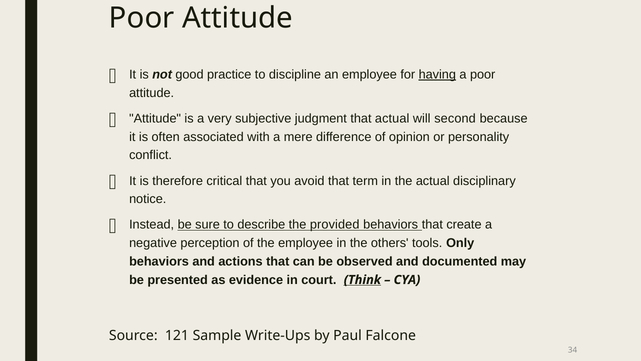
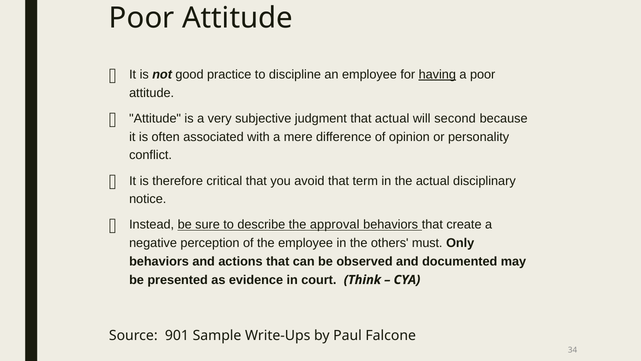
provided: provided -> approval
tools: tools -> must
Think underline: present -> none
121: 121 -> 901
